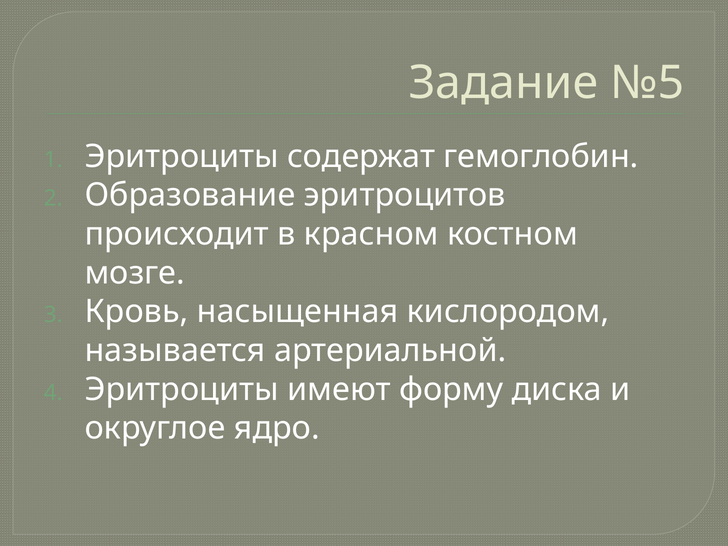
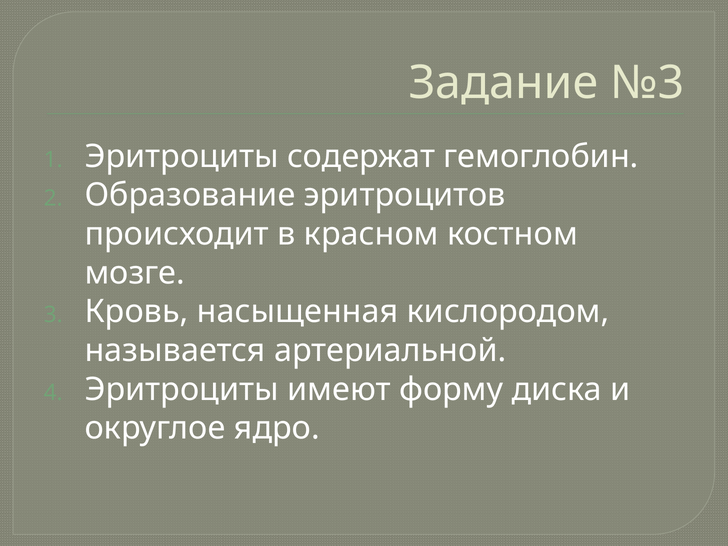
№5: №5 -> №3
